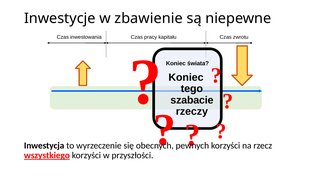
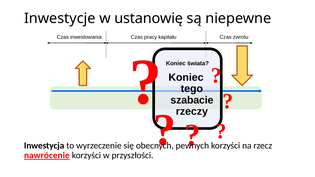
zbawienie: zbawienie -> ustanowię
wszystkiego: wszystkiego -> nawrócenie
